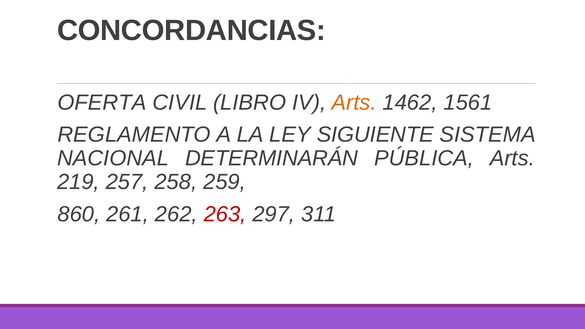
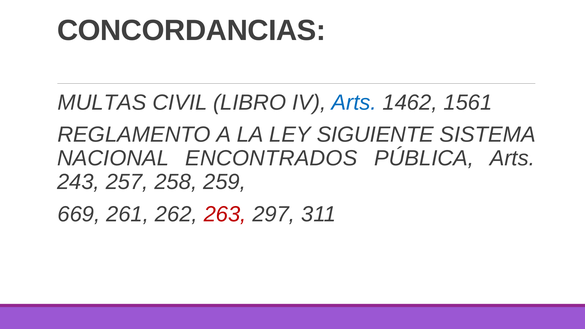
OFERTA: OFERTA -> MULTAS
Arts at (354, 102) colour: orange -> blue
DETERMINARÁN: DETERMINARÁN -> ENCONTRADOS
219: 219 -> 243
860: 860 -> 669
